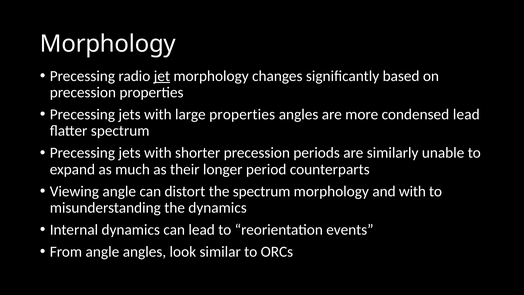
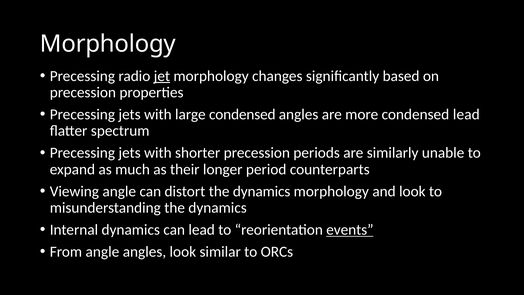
large properties: properties -> condensed
distort the spectrum: spectrum -> dynamics
and with: with -> look
events underline: none -> present
